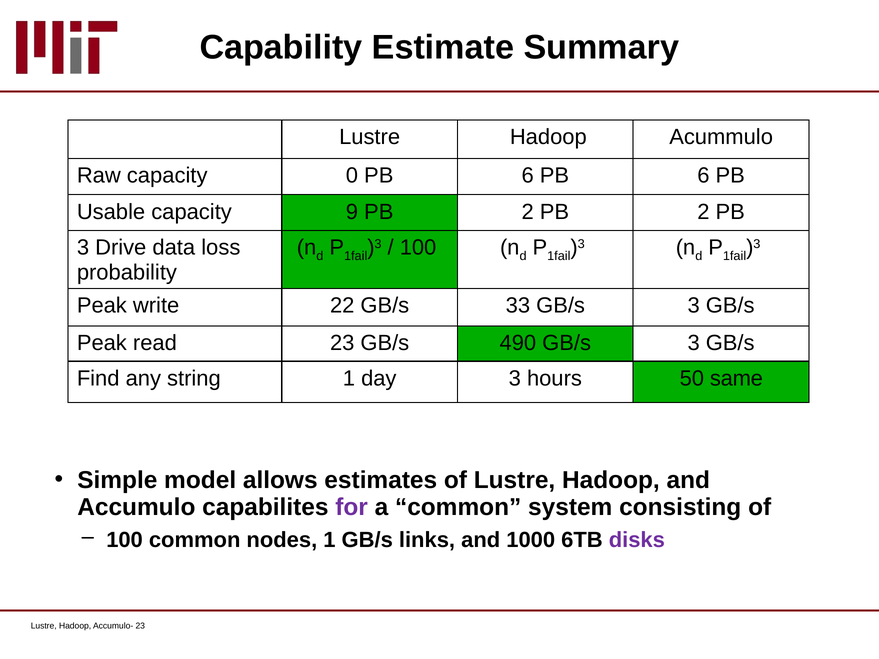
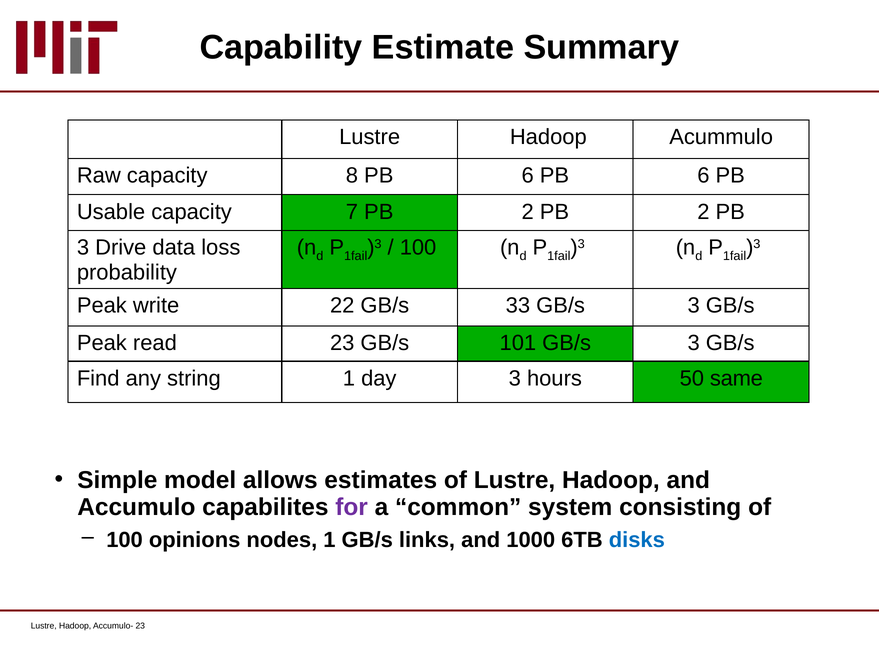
0: 0 -> 8
9: 9 -> 7
490: 490 -> 101
100 common: common -> opinions
disks colour: purple -> blue
